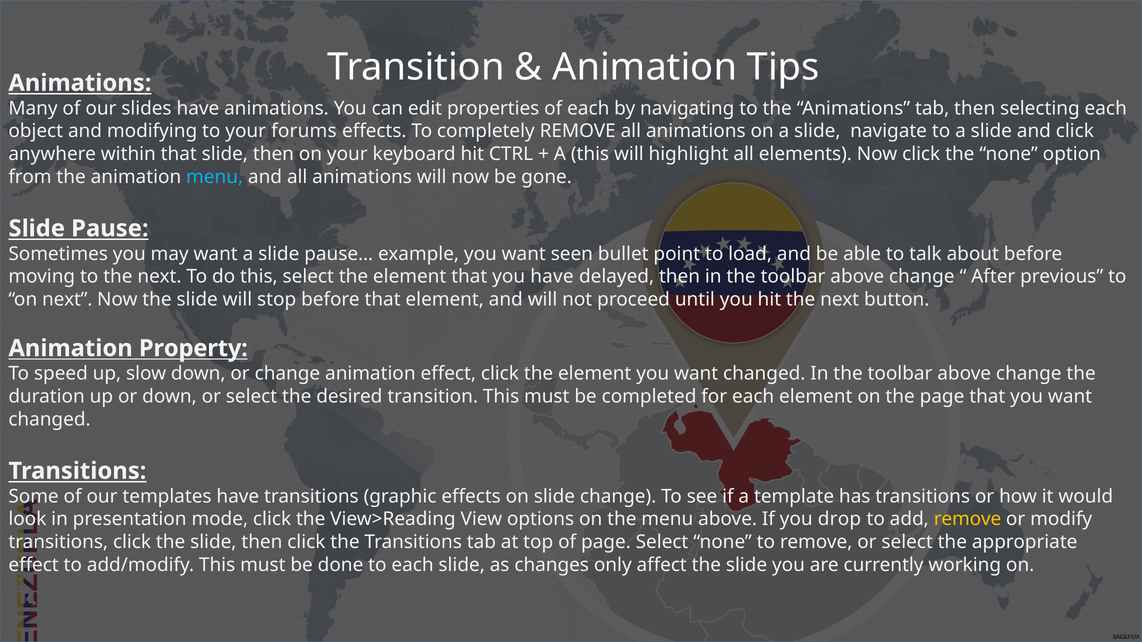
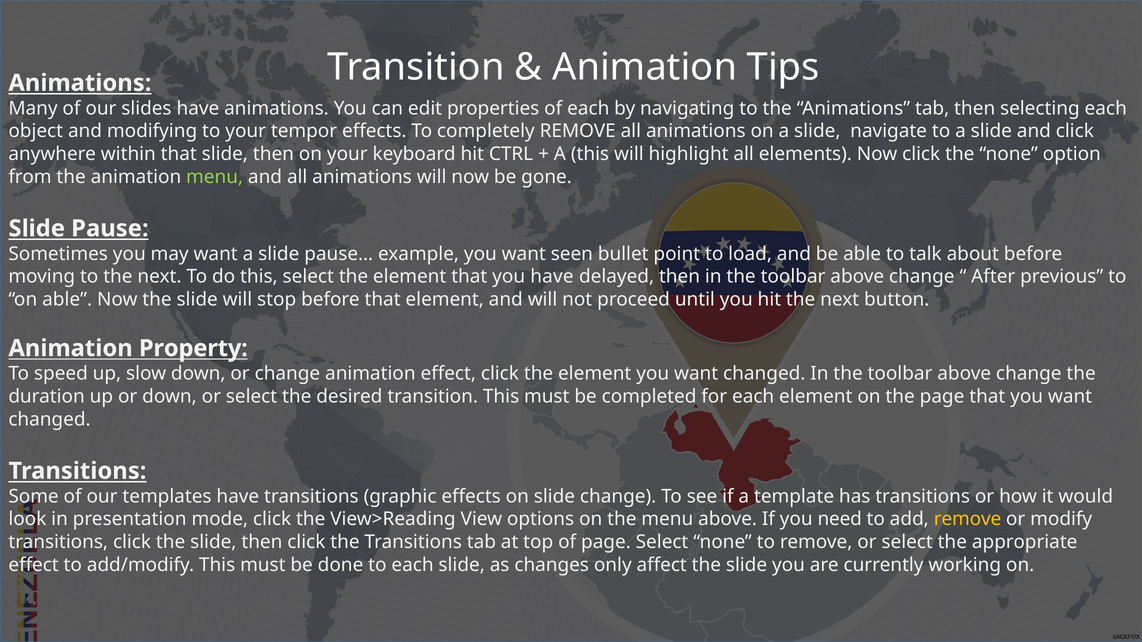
forums: forums -> tempor
menu at (215, 177) colour: light blue -> light green
on next: next -> able
drop: drop -> need
